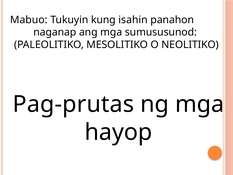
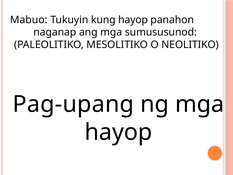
kung isahin: isahin -> hayop
Pag-prutas: Pag-prutas -> Pag-upang
